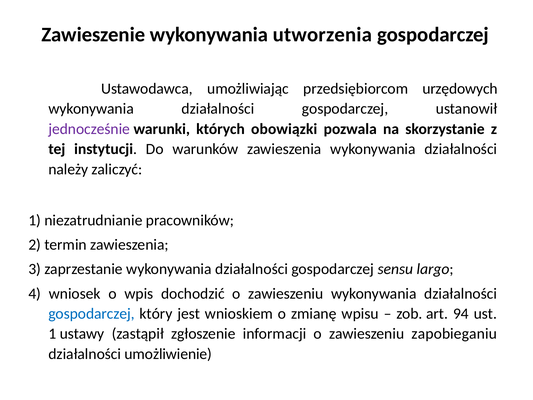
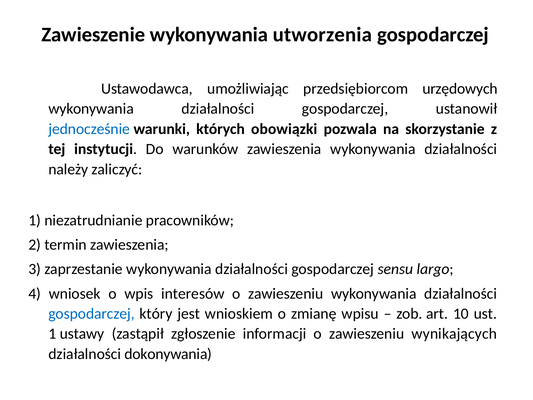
jednocześnie colour: purple -> blue
dochodzić: dochodzić -> interesów
94: 94 -> 10
zapobieganiu: zapobieganiu -> wynikających
umożliwienie: umożliwienie -> dokonywania
